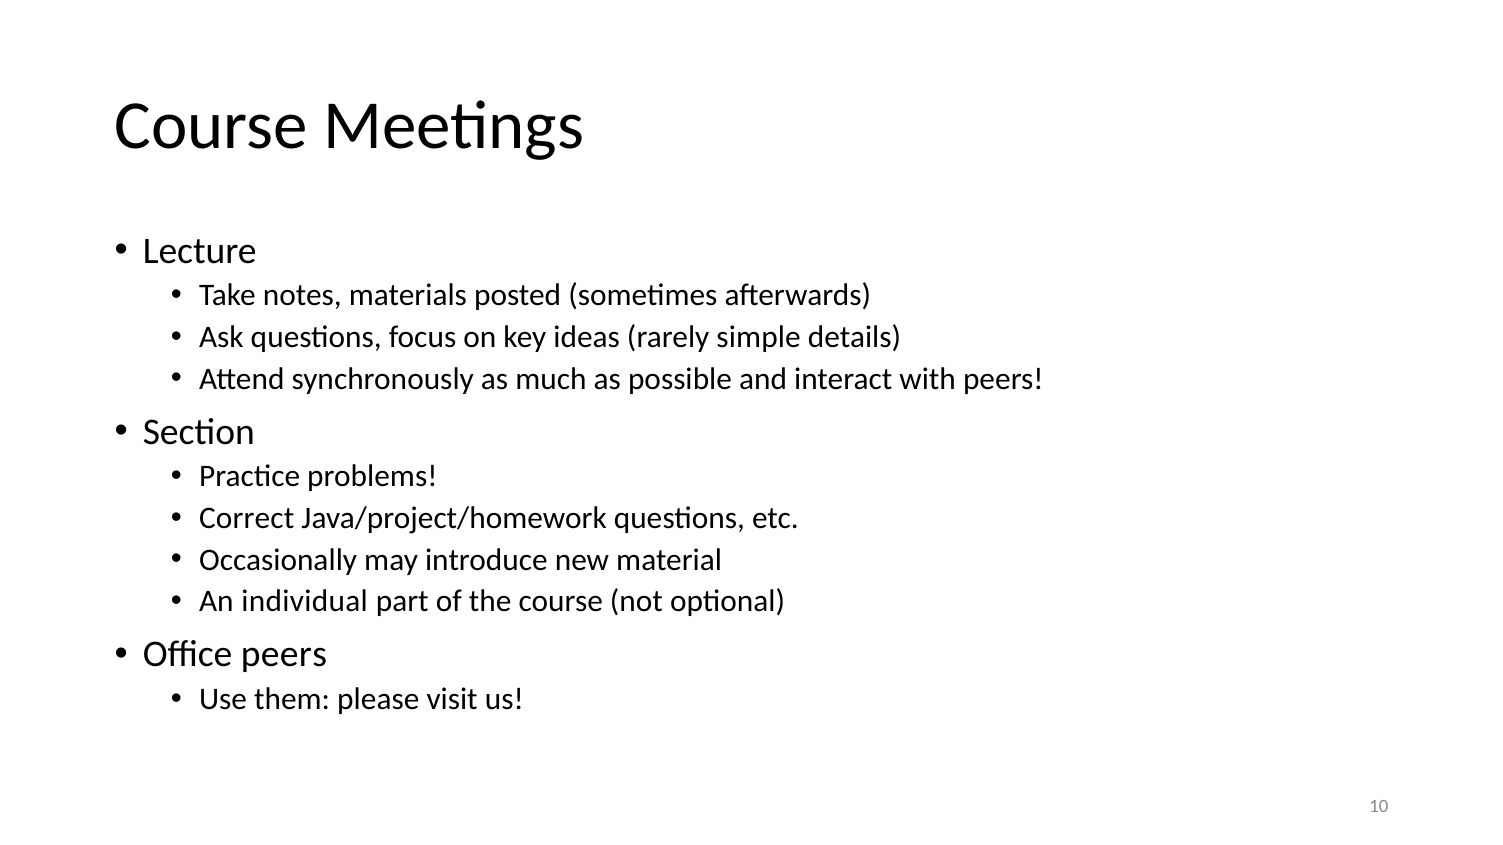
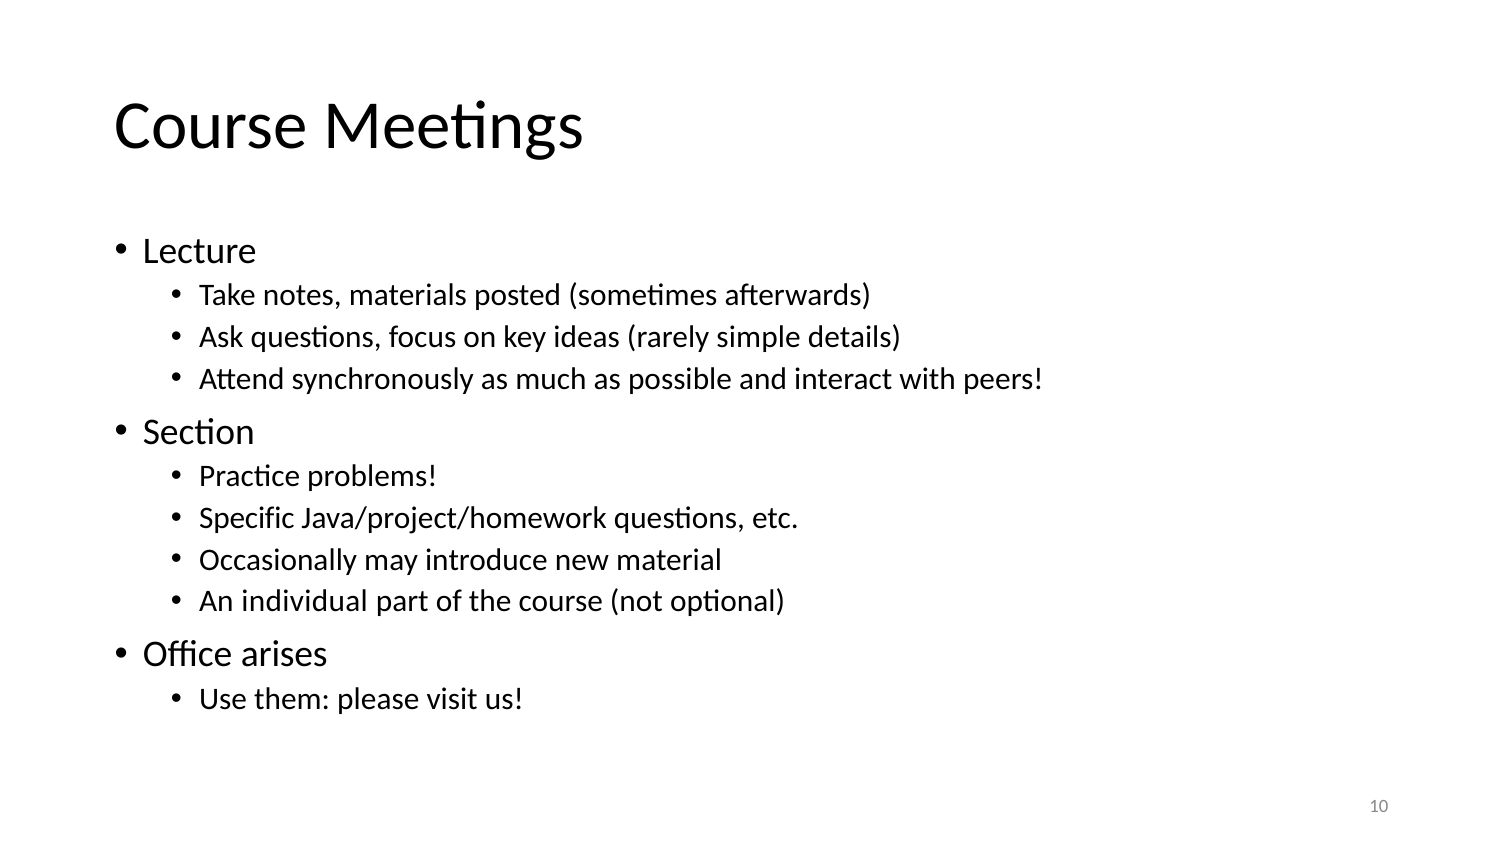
Correct: Correct -> Specific
Office peers: peers -> arises
